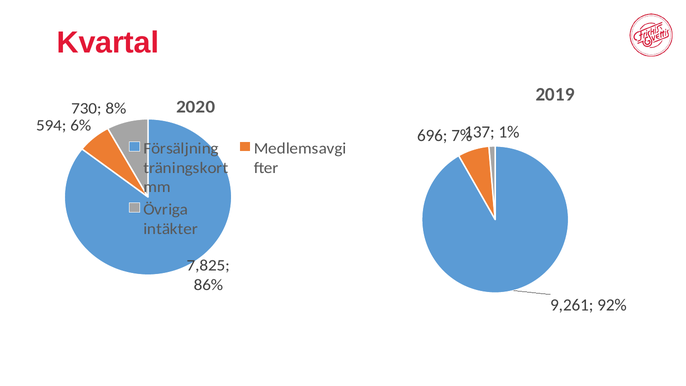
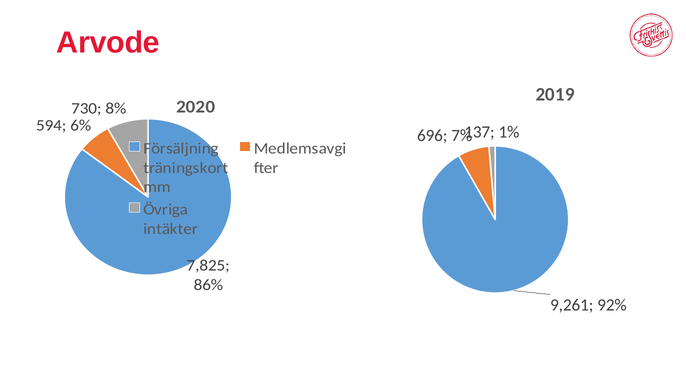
Kvartal: Kvartal -> Arvode
